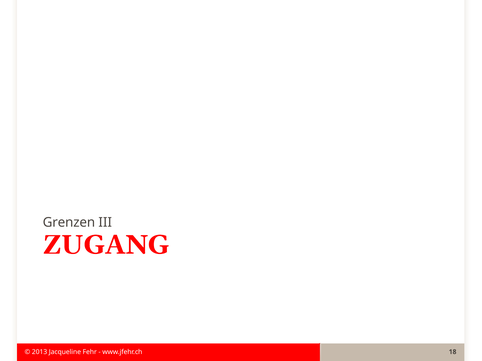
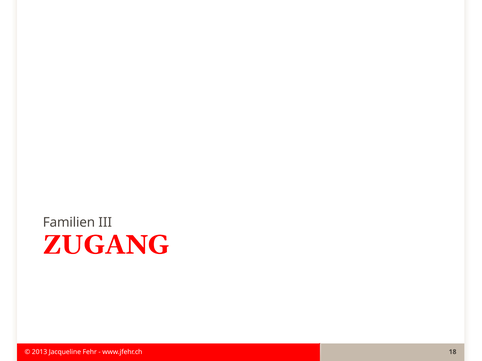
Grenzen: Grenzen -> Familien
